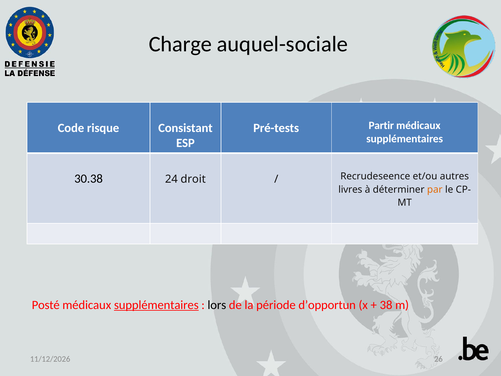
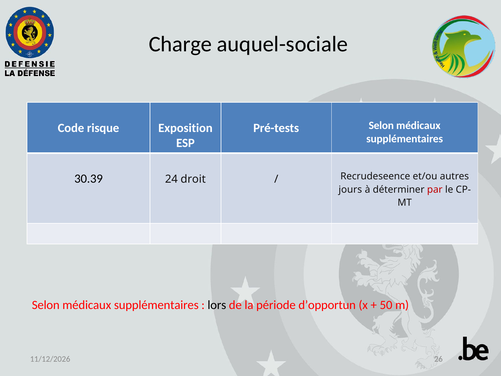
Consistant: Consistant -> Exposition
Pré-tests Partir: Partir -> Selon
30.38: 30.38 -> 30.39
livres: livres -> jours
par colour: orange -> red
Posté at (46, 305): Posté -> Selon
supplémentaires at (156, 305) underline: present -> none
38: 38 -> 50
